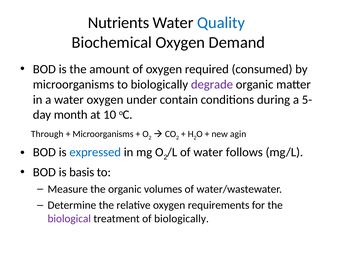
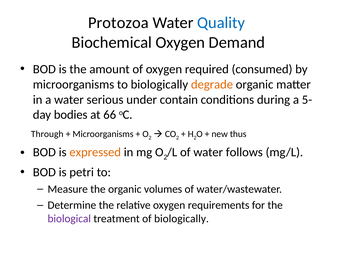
Nutrients: Nutrients -> Protozoa
degrade colour: purple -> orange
water oxygen: oxygen -> serious
month: month -> bodies
10: 10 -> 66
agin: agin -> thus
expressed colour: blue -> orange
basis: basis -> petri
